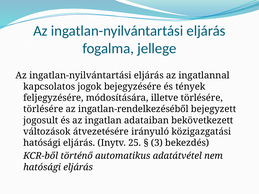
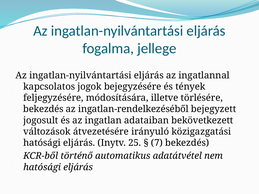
törlésére at (43, 109): törlésére -> bekezdés
3: 3 -> 7
